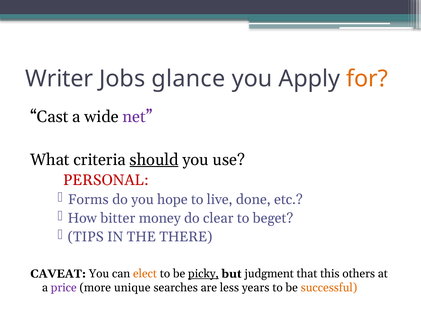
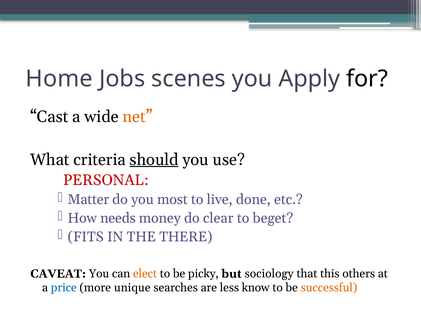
Writer: Writer -> Home
glance: glance -> scenes
for colour: orange -> black
net colour: purple -> orange
Forms: Forms -> Matter
hope: hope -> most
bitter: bitter -> needs
TIPS: TIPS -> FITS
picky underline: present -> none
judgment: judgment -> sociology
price colour: purple -> blue
years: years -> know
